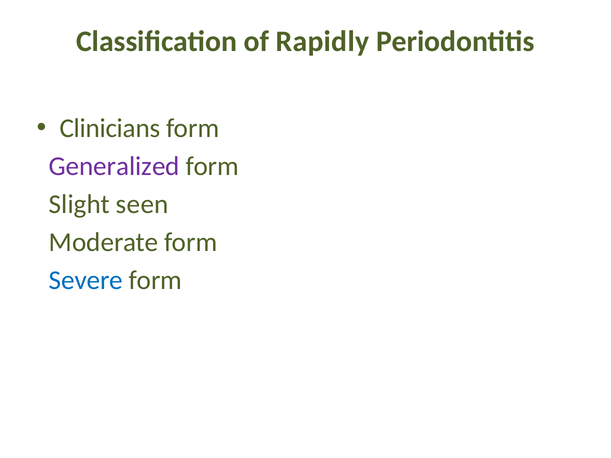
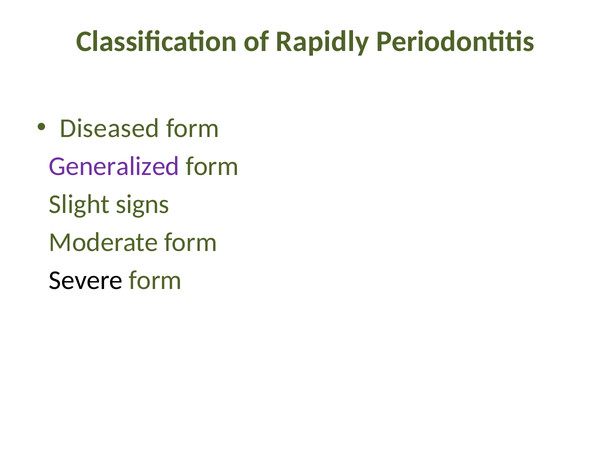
Clinicians: Clinicians -> Diseased
seen: seen -> signs
Severe colour: blue -> black
